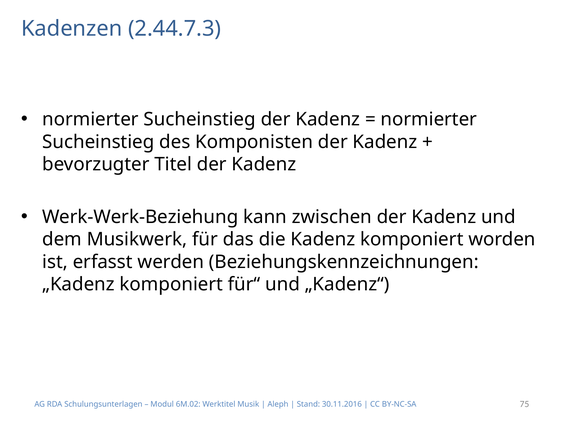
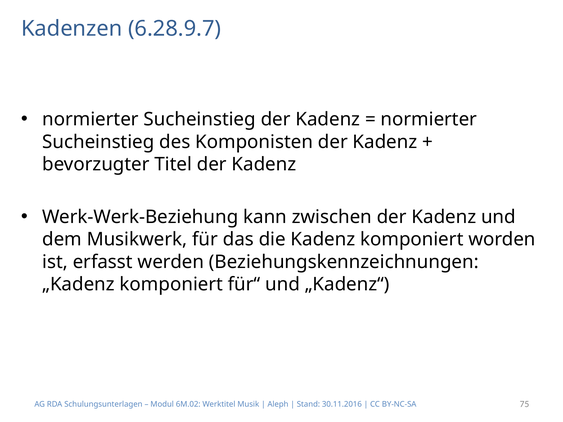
2.44.7.3: 2.44.7.3 -> 6.28.9.7
